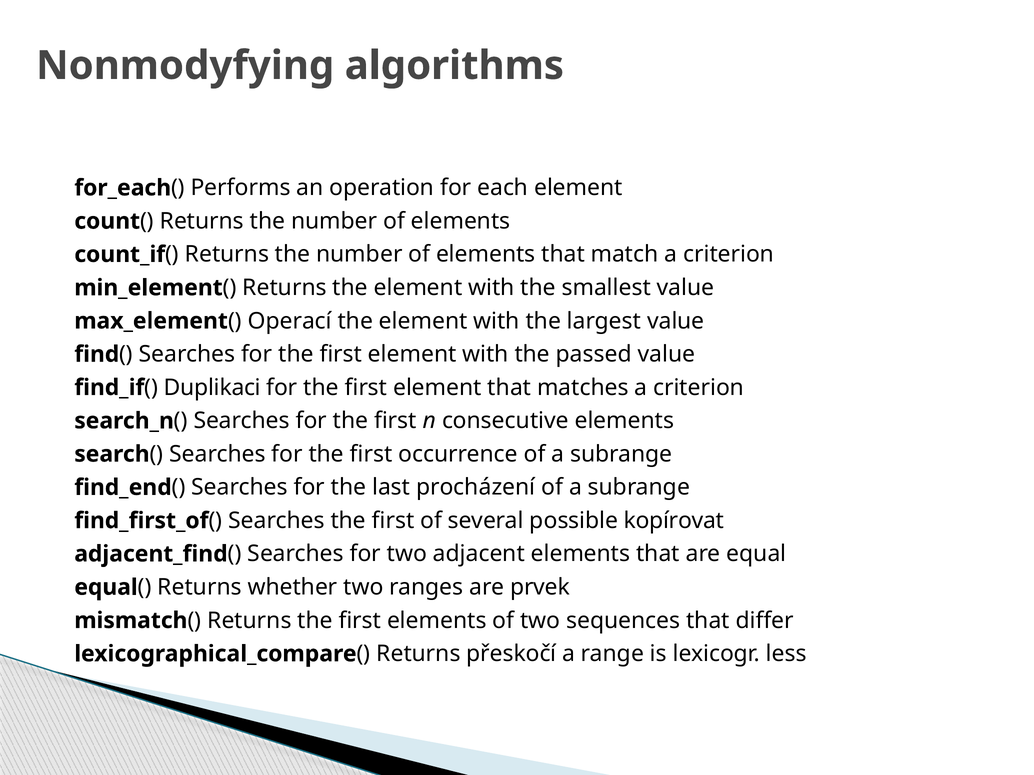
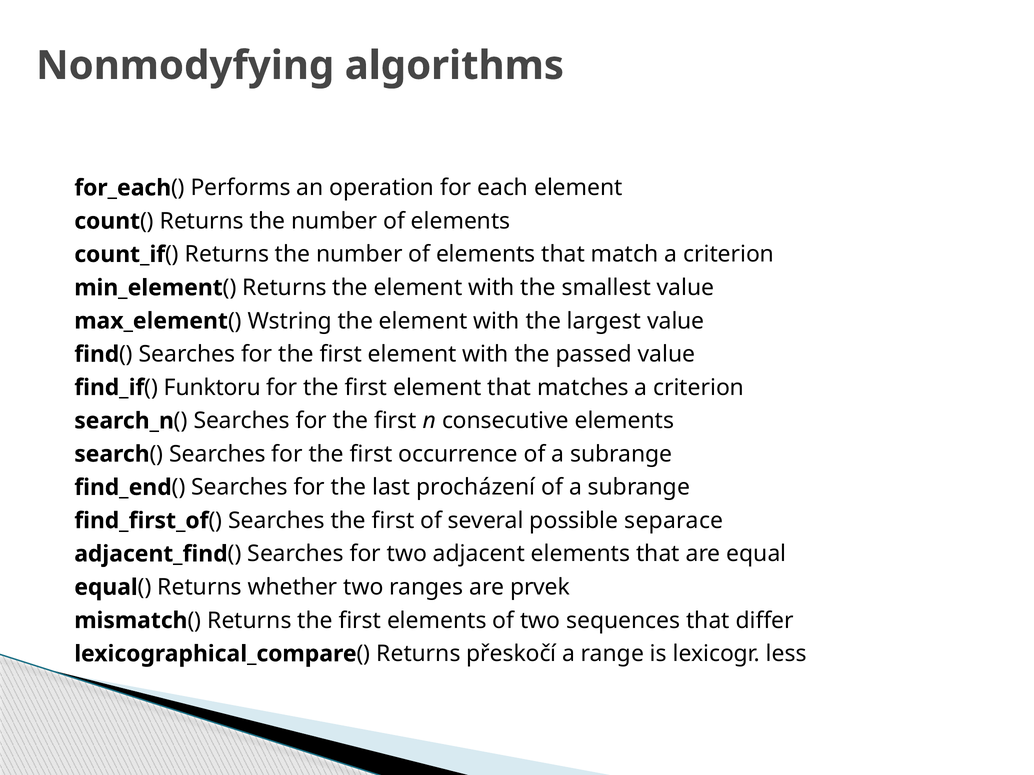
Operací: Operací -> Wstring
Duplikaci: Duplikaci -> Funktoru
kopírovat: kopírovat -> separace
